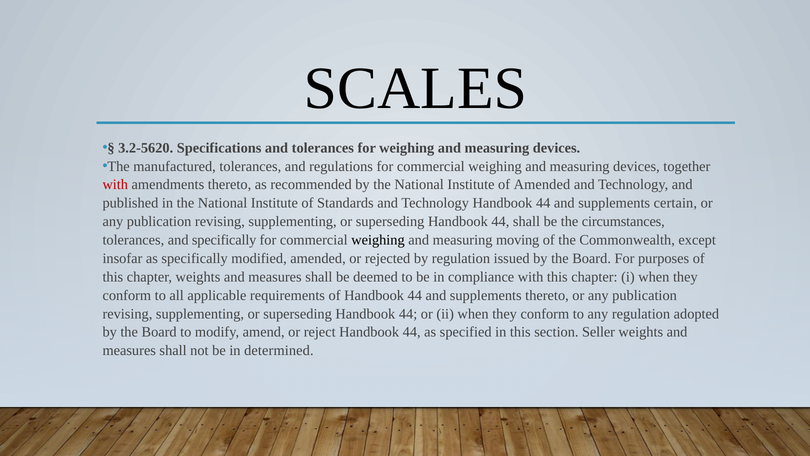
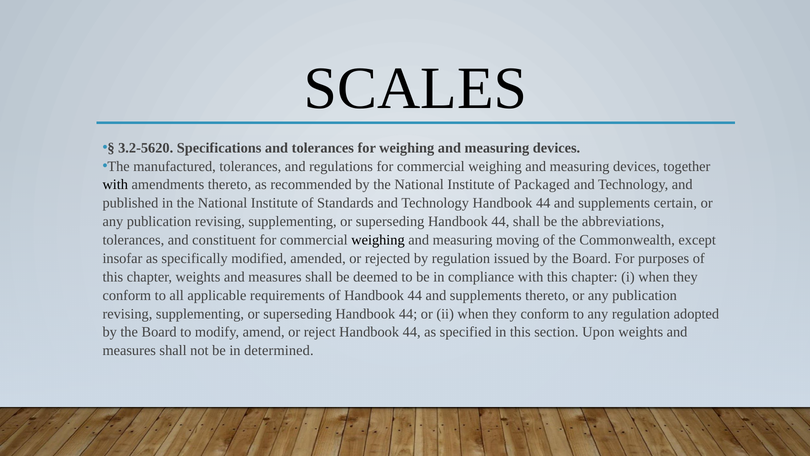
with at (115, 185) colour: red -> black
of Amended: Amended -> Packaged
circumstances: circumstances -> abbreviations
and specifically: specifically -> constituent
Seller: Seller -> Upon
